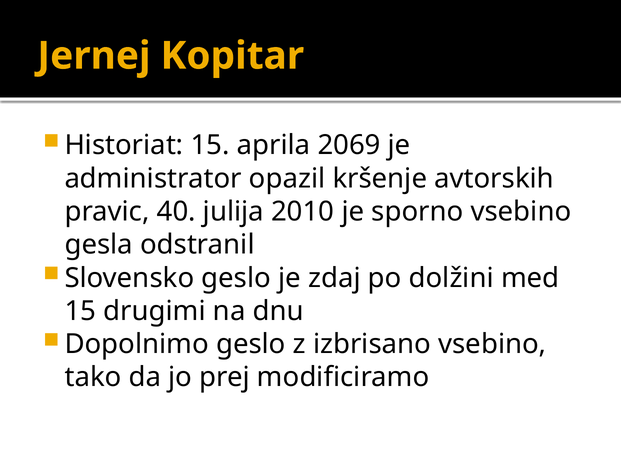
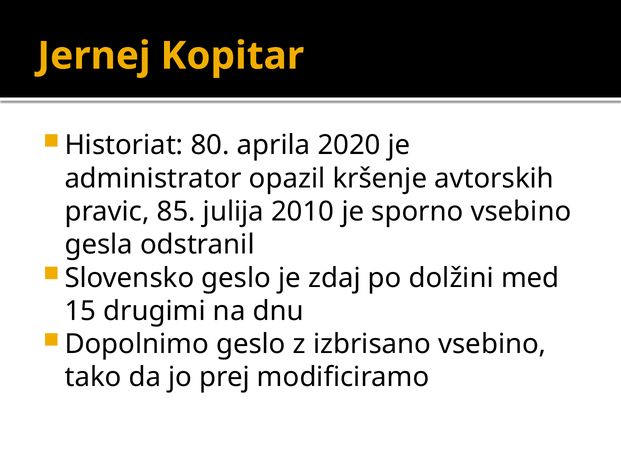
Historiat 15: 15 -> 80
2069: 2069 -> 2020
40: 40 -> 85
